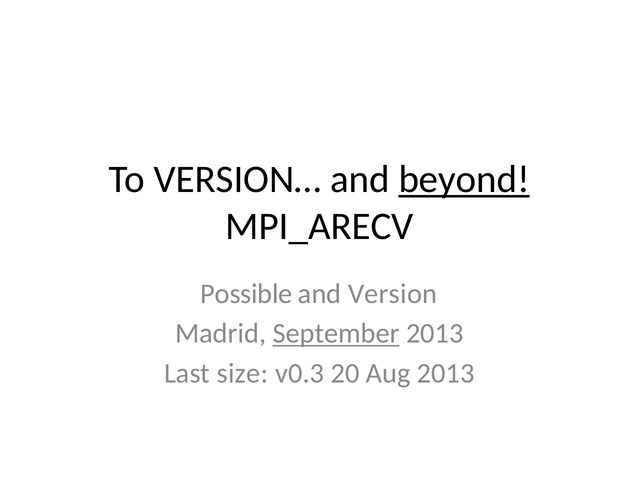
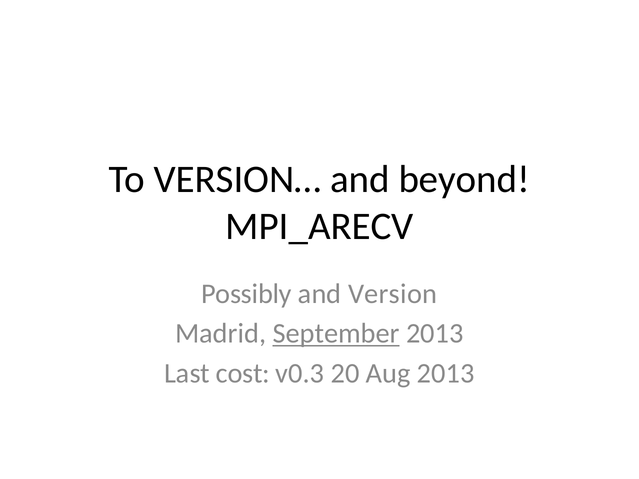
beyond underline: present -> none
Possible: Possible -> Possibly
size: size -> cost
